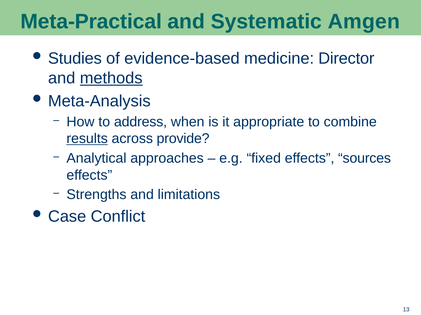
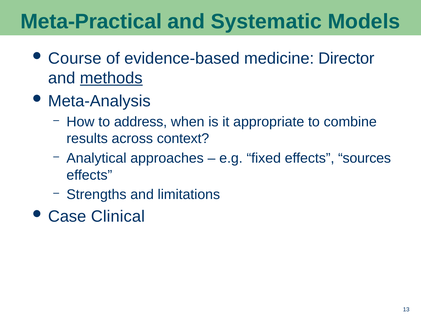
Amgen: Amgen -> Models
Studies: Studies -> Course
results underline: present -> none
provide: provide -> context
Conflict: Conflict -> Clinical
